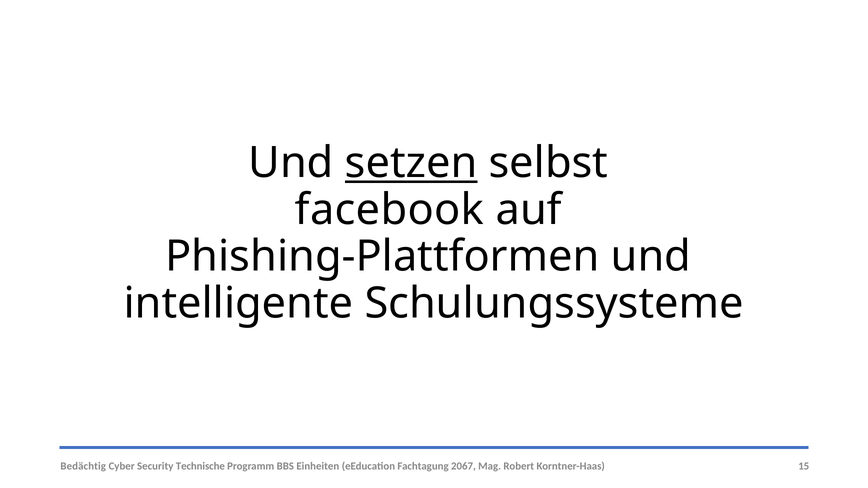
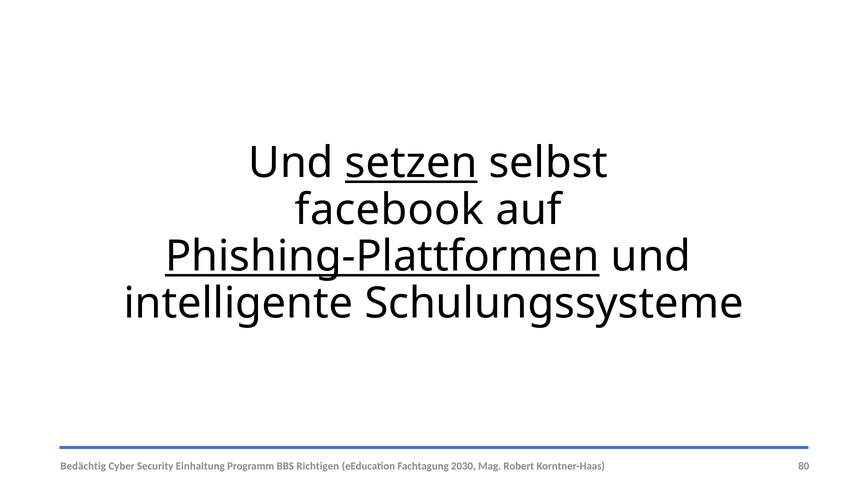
Phishing-Plattformen underline: none -> present
Technische: Technische -> Einhaltung
Einheiten: Einheiten -> Richtigen
2067: 2067 -> 2030
15: 15 -> 80
